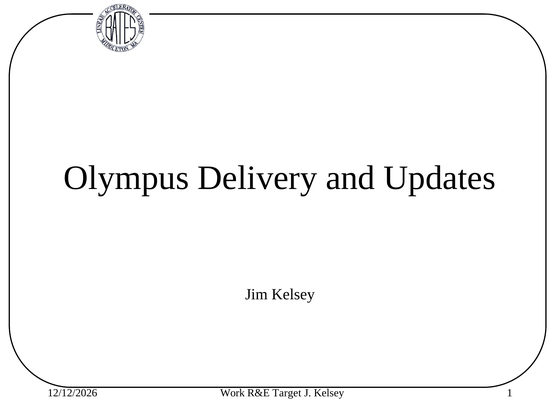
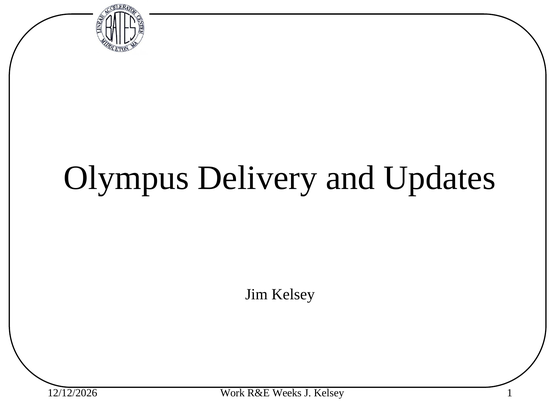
Target: Target -> Weeks
